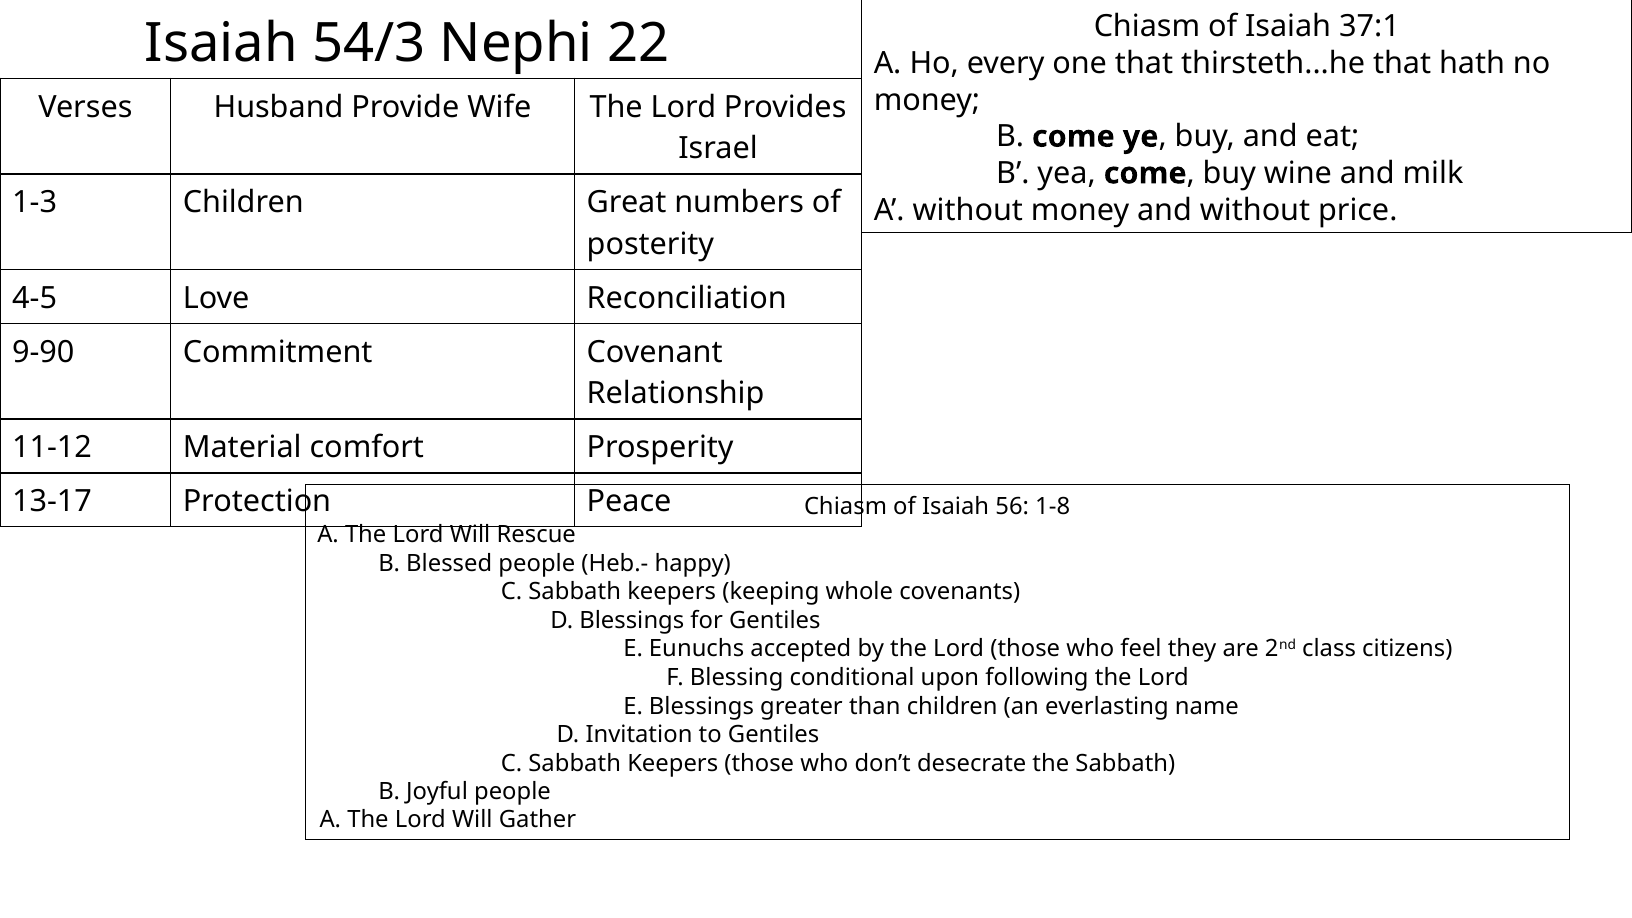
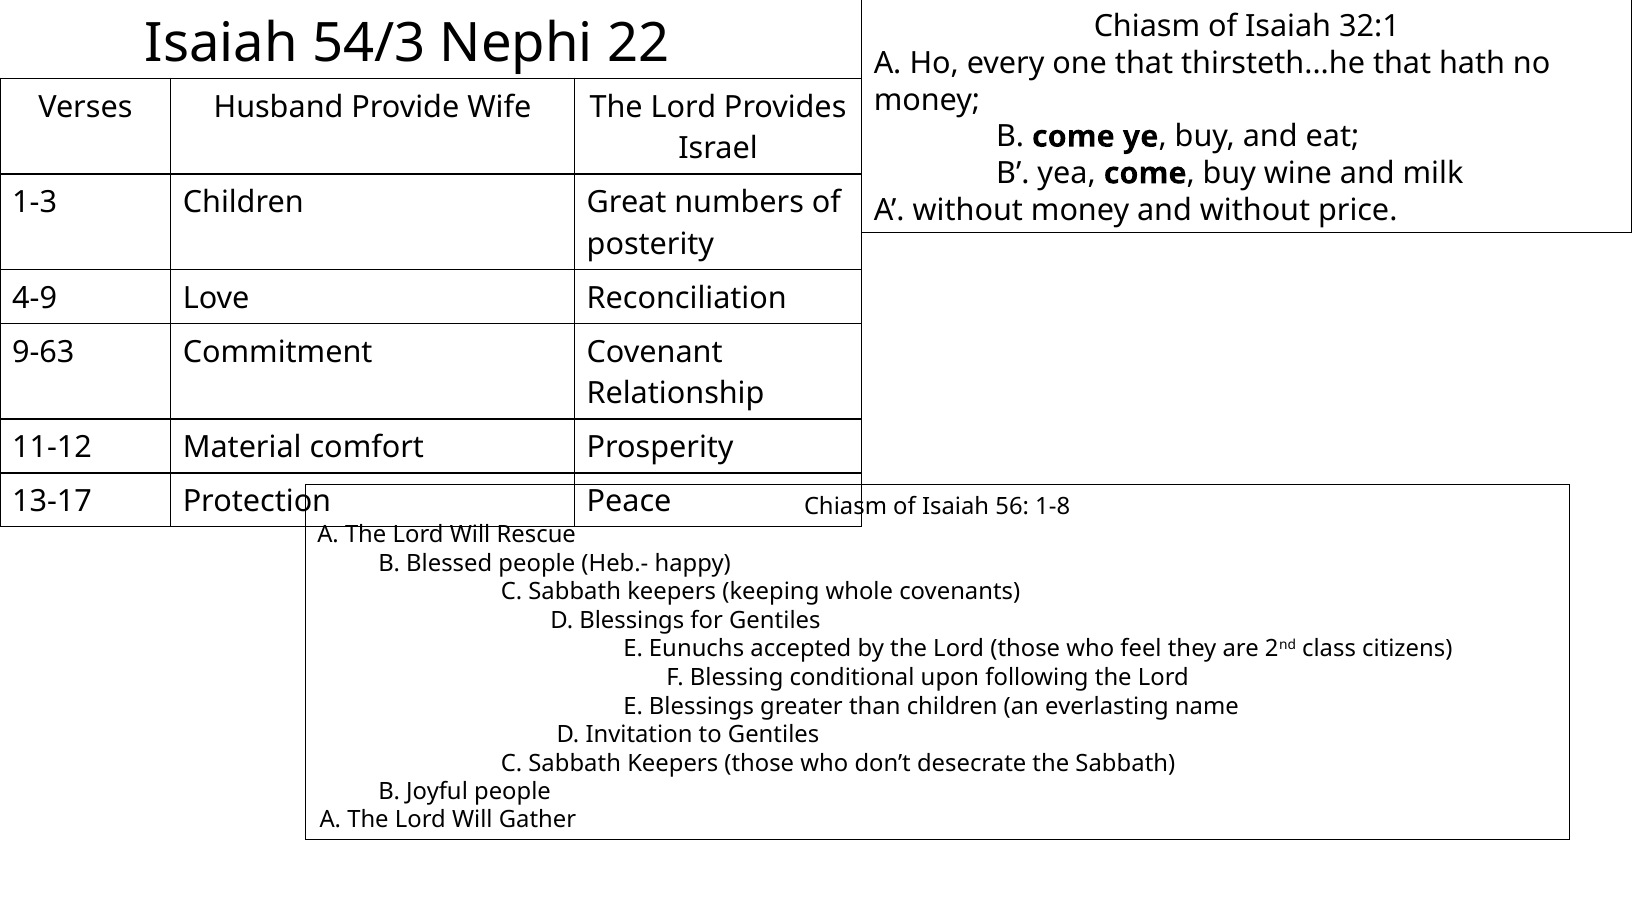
37:1: 37:1 -> 32:1
4-5: 4-5 -> 4-9
9-90: 9-90 -> 9-63
